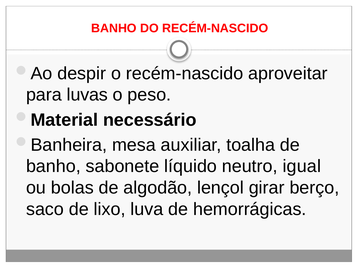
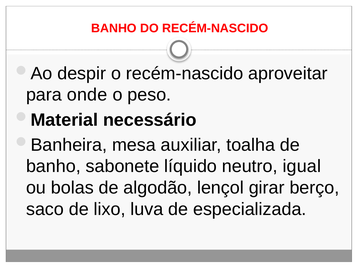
luvas: luvas -> onde
hemorrágicas: hemorrágicas -> especializada
